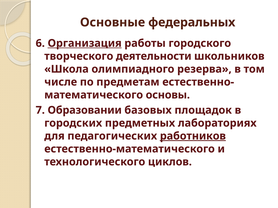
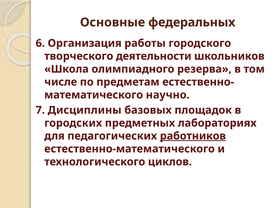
Организация underline: present -> none
основы: основы -> научно
Образовании: Образовании -> Дисциплины
